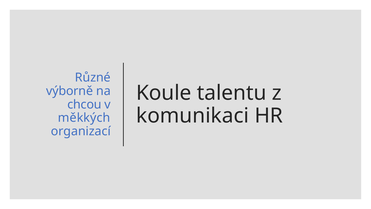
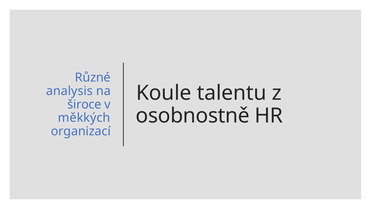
výborně: výborně -> analysis
chcou: chcou -> široce
komunikaci: komunikaci -> osobnostně
